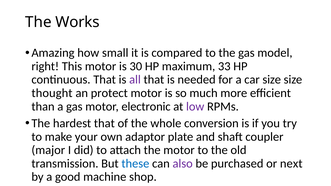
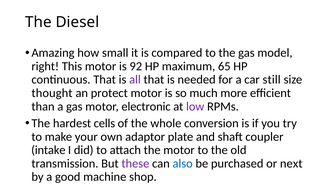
Works: Works -> Diesel
30: 30 -> 92
33: 33 -> 65
car size: size -> still
hardest that: that -> cells
major: major -> intake
these colour: blue -> purple
also colour: purple -> blue
